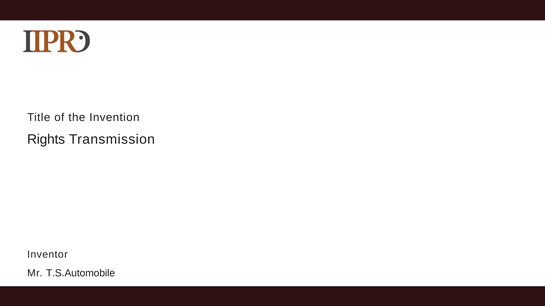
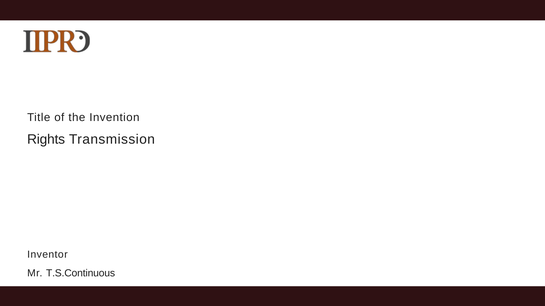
T.S.Automobile: T.S.Automobile -> T.S.Continuous
